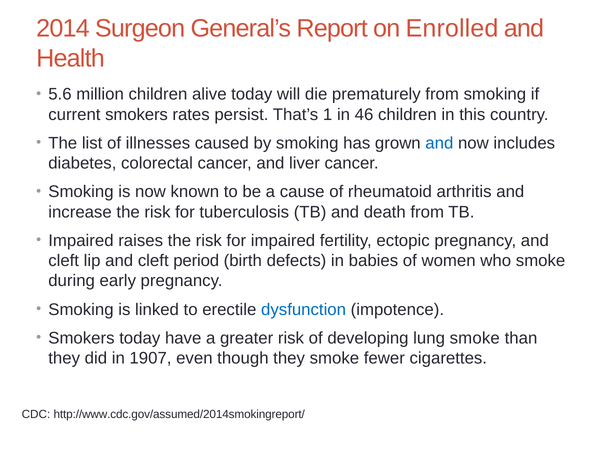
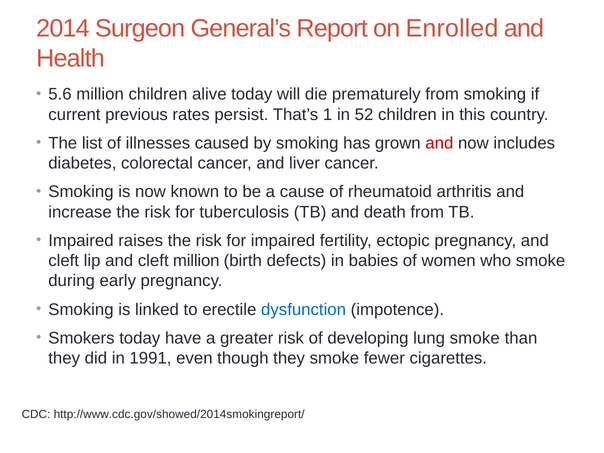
current smokers: smokers -> previous
46: 46 -> 52
and at (439, 143) colour: blue -> red
cleft period: period -> million
1907: 1907 -> 1991
http://www.cdc.gov/assumed/2014smokingreport/: http://www.cdc.gov/assumed/2014smokingreport/ -> http://www.cdc.gov/showed/2014smokingreport/
